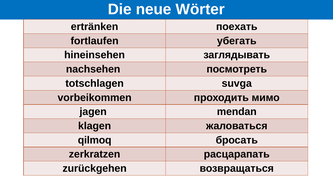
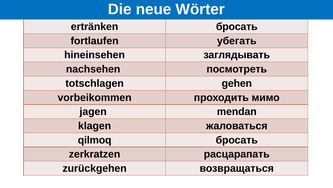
ertränken поехать: поехать -> бросать
suvga: suvga -> gehen
